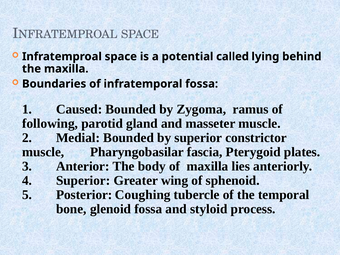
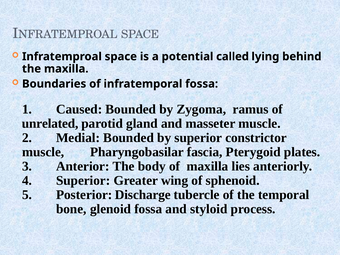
following: following -> unrelated
Coughing: Coughing -> Discharge
